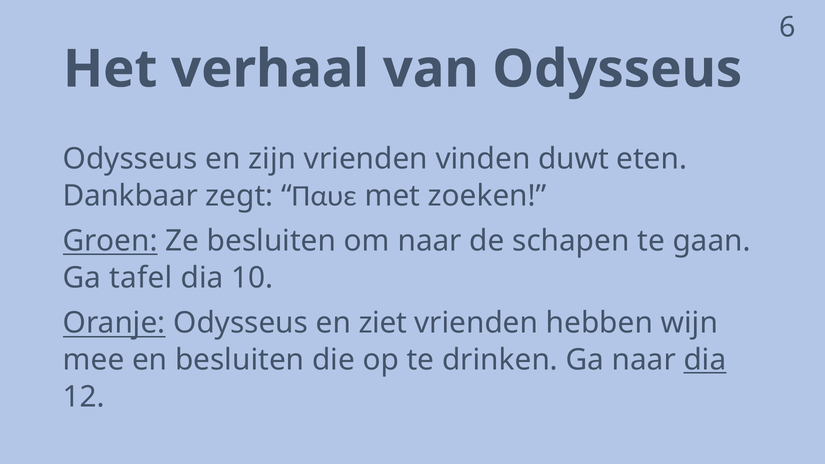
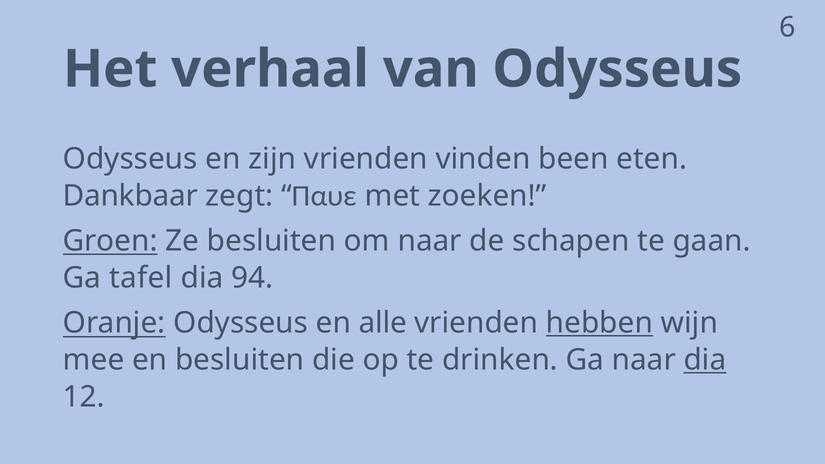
duwt: duwt -> been
10: 10 -> 94
ziet: ziet -> alle
hebben underline: none -> present
